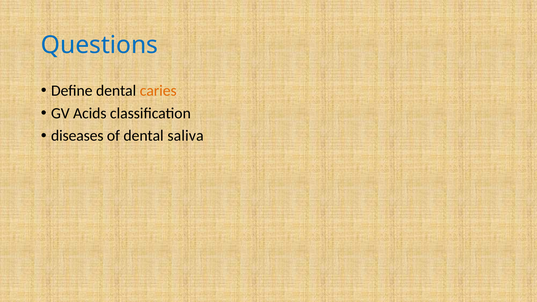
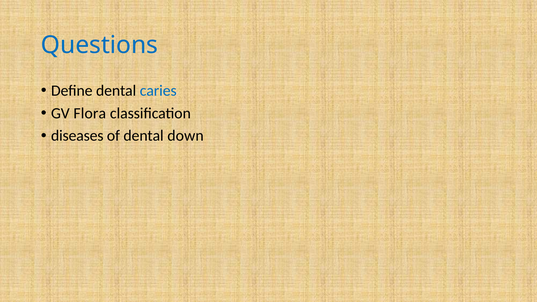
caries colour: orange -> blue
Acids: Acids -> Flora
saliva: saliva -> down
